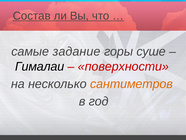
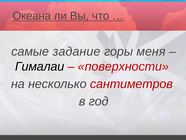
Состав: Состав -> Океана
суше: суше -> меня
сантиметров colour: orange -> red
